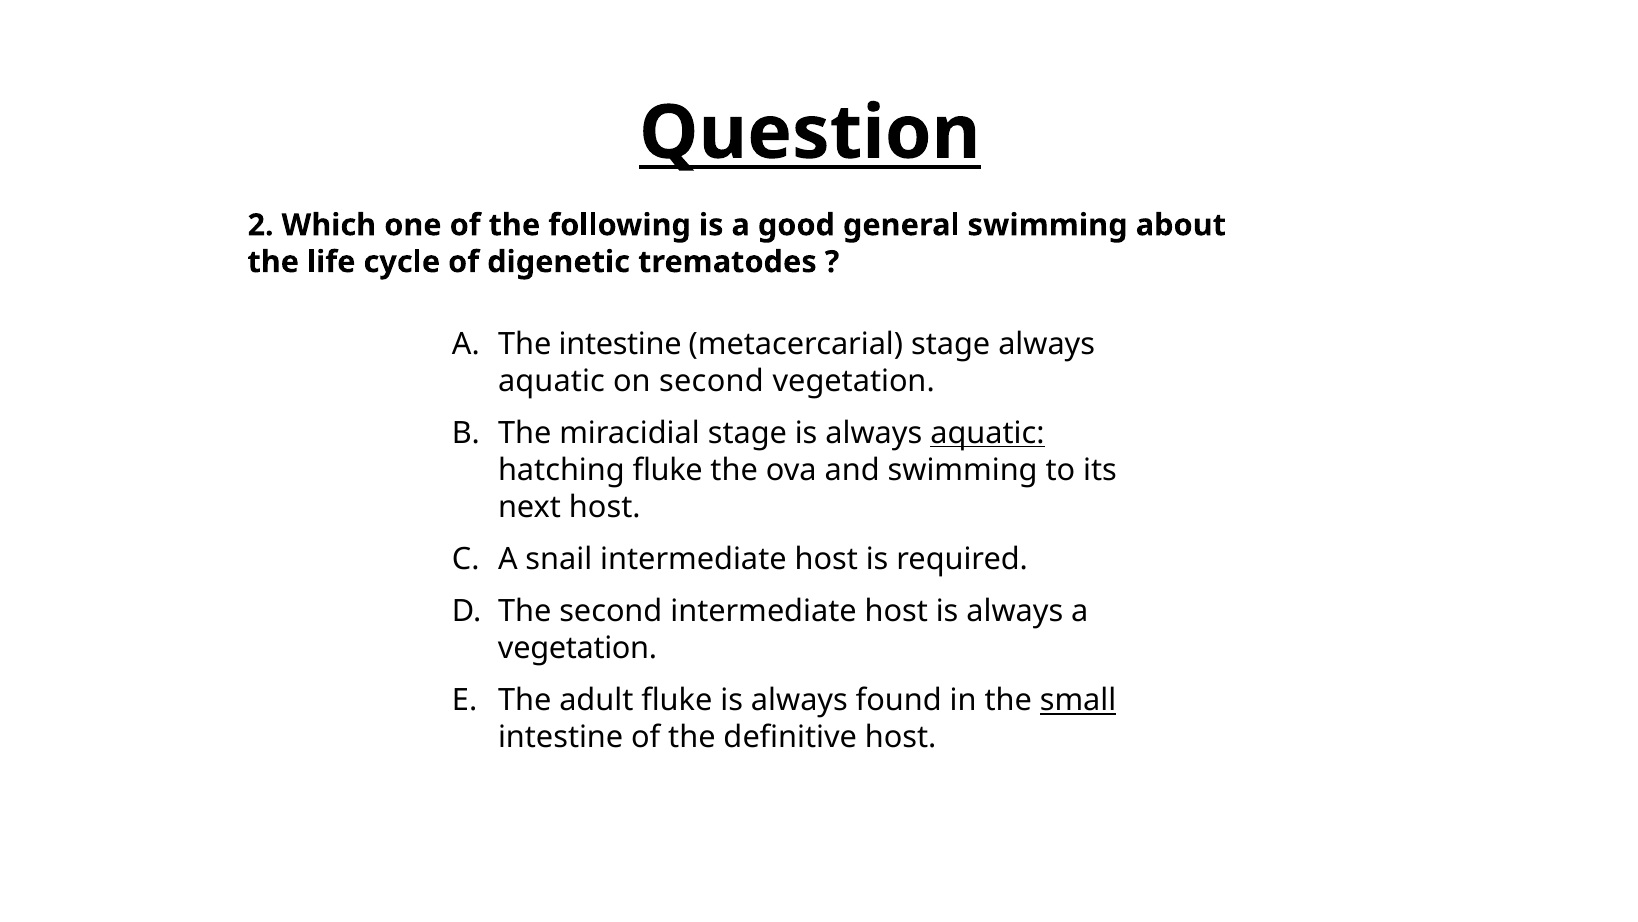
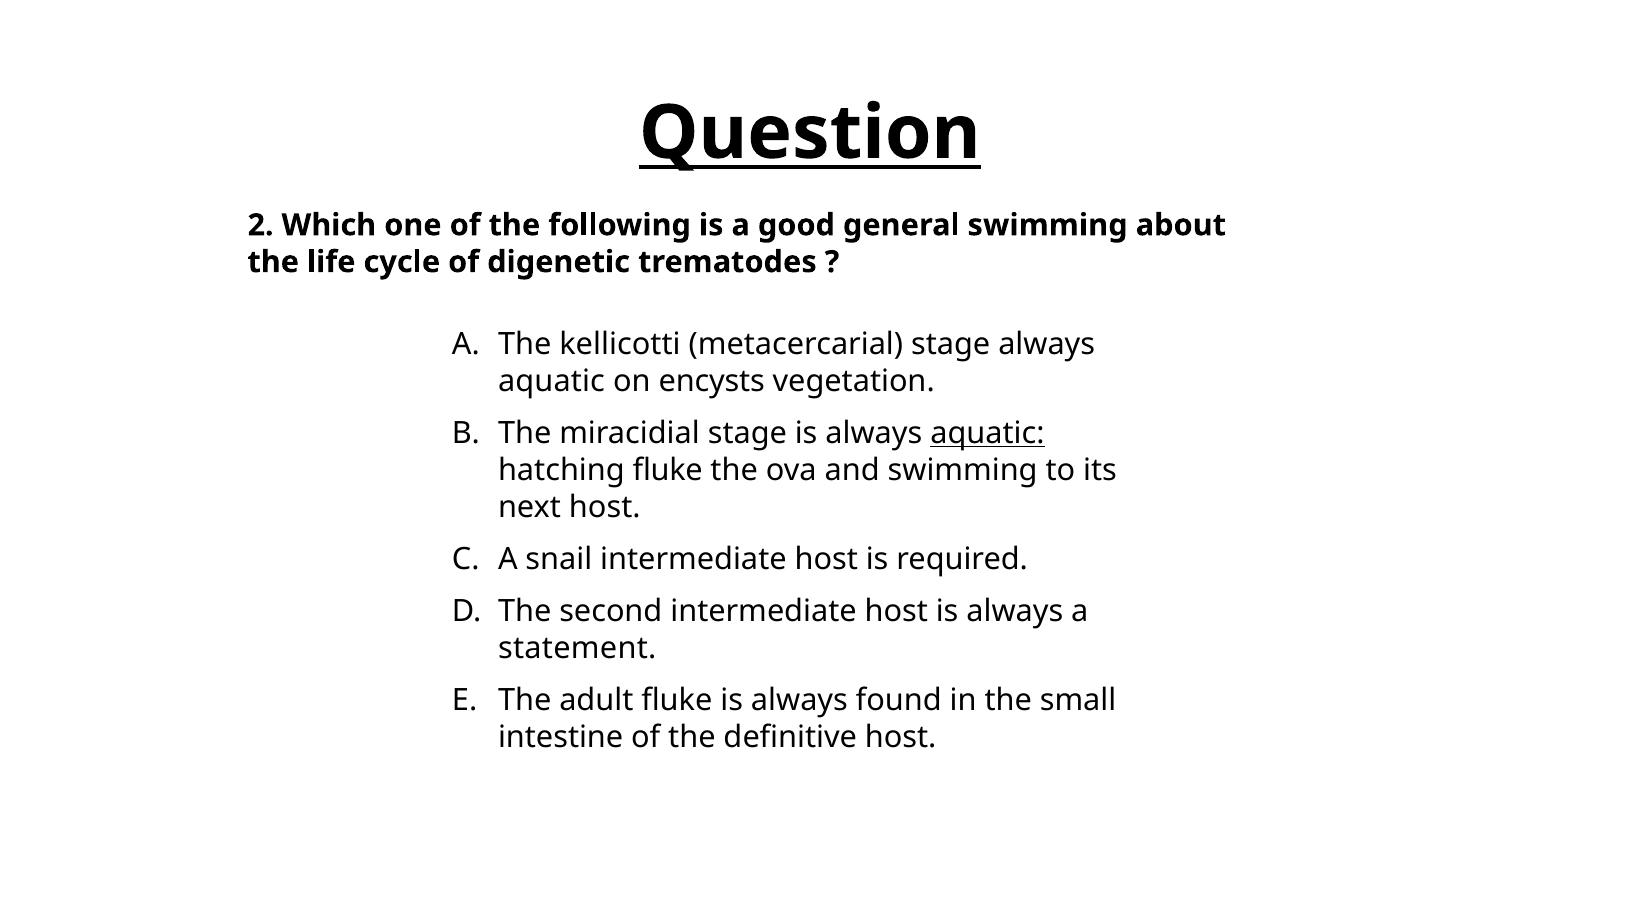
The intestine: intestine -> kellicotti
on second: second -> encysts
vegetation at (578, 648): vegetation -> statement
small underline: present -> none
